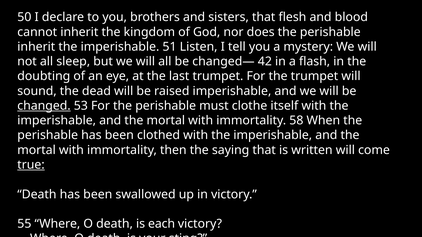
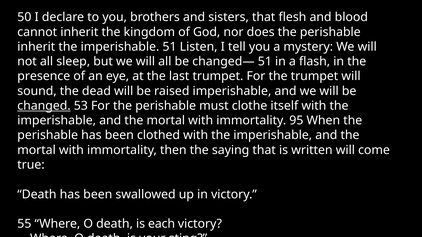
changed— 42: 42 -> 51
doubting: doubting -> presence
58: 58 -> 95
true underline: present -> none
